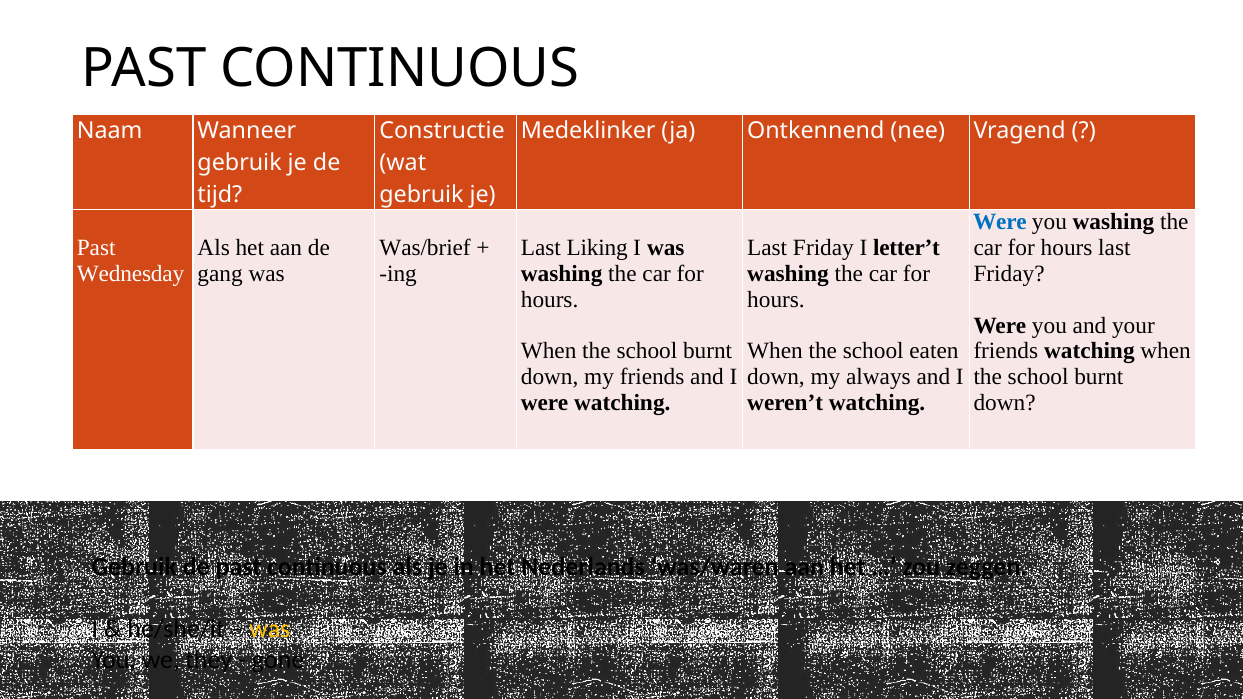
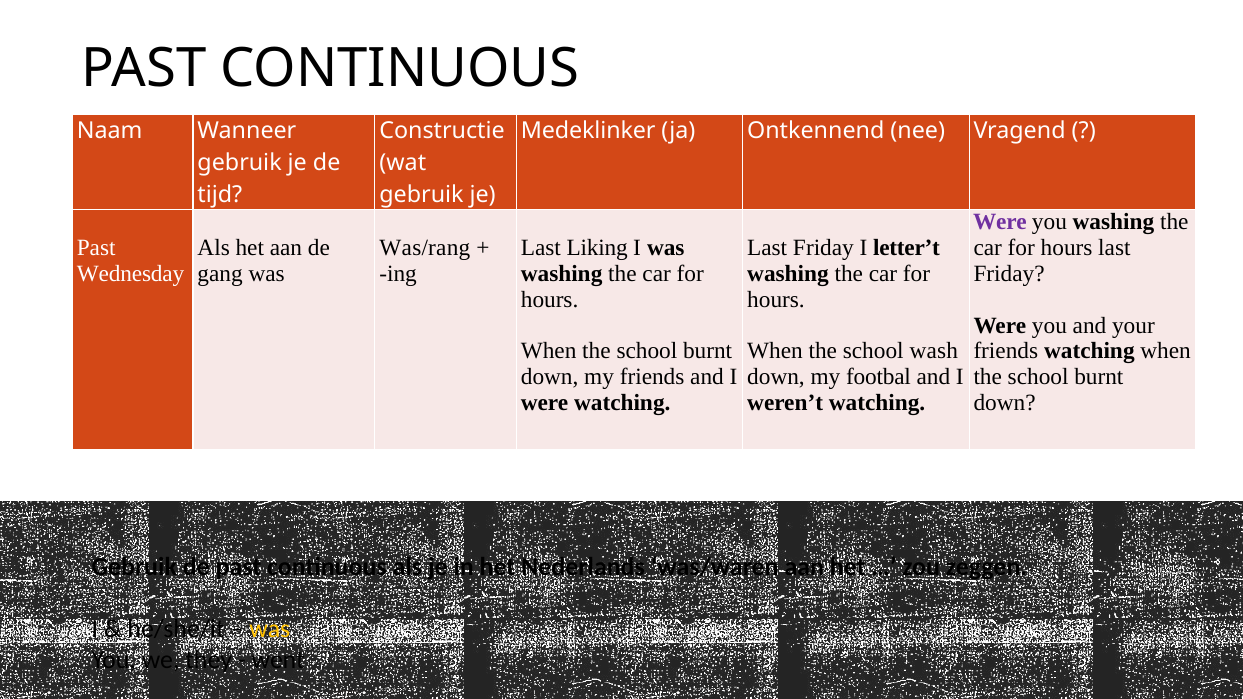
Were at (1000, 222) colour: blue -> purple
Was/brief: Was/brief -> Was/rang
eaten: eaten -> wash
always: always -> footbal
gone: gone -> went
